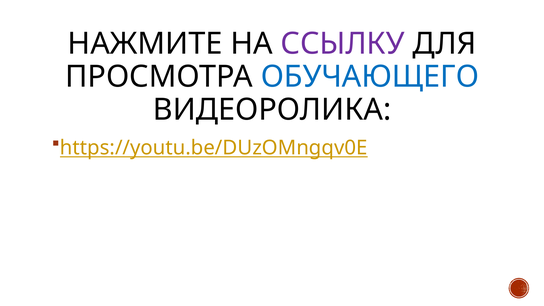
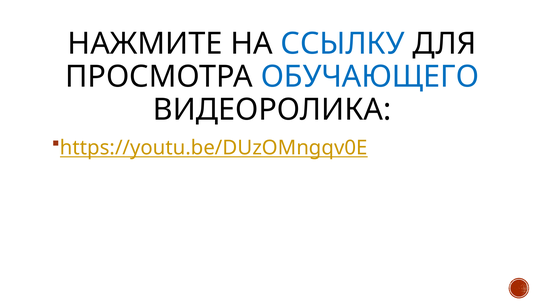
ССЫЛКУ colour: purple -> blue
